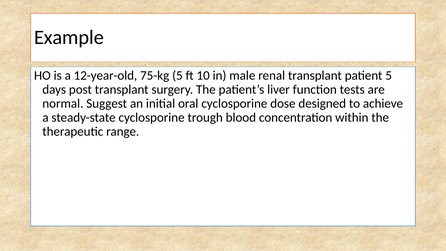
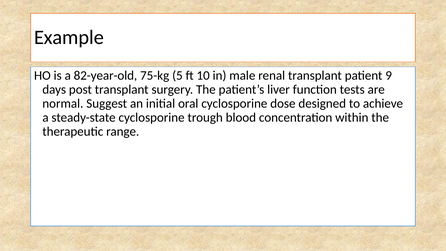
12-year-old: 12-year-old -> 82-year-old
patient 5: 5 -> 9
